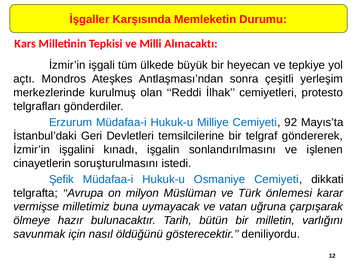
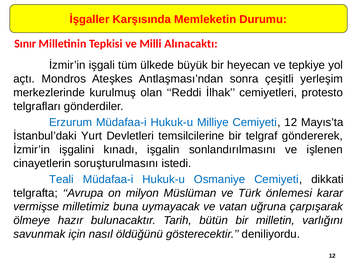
Kars: Kars -> Sınır
Cemiyeti 92: 92 -> 12
Geri: Geri -> Yurt
Şefik: Şefik -> Teali
